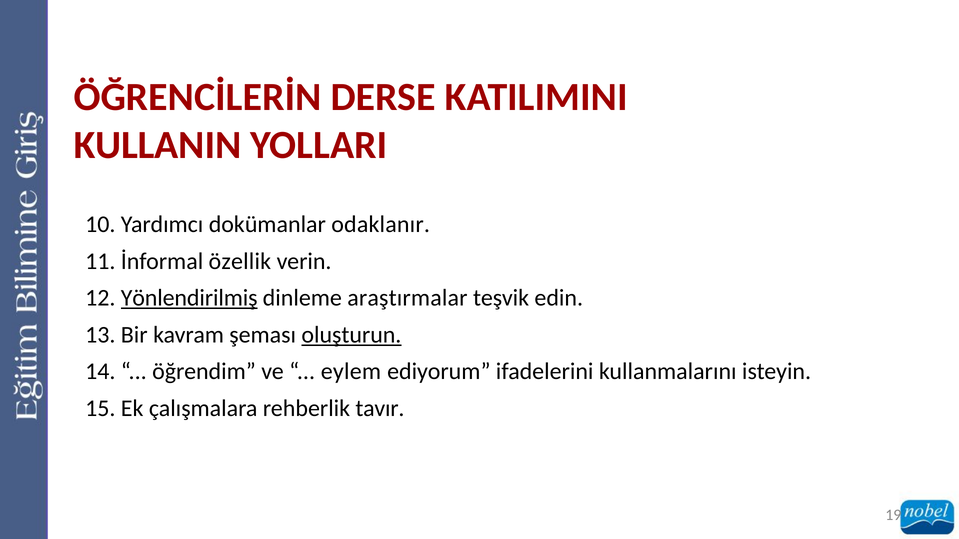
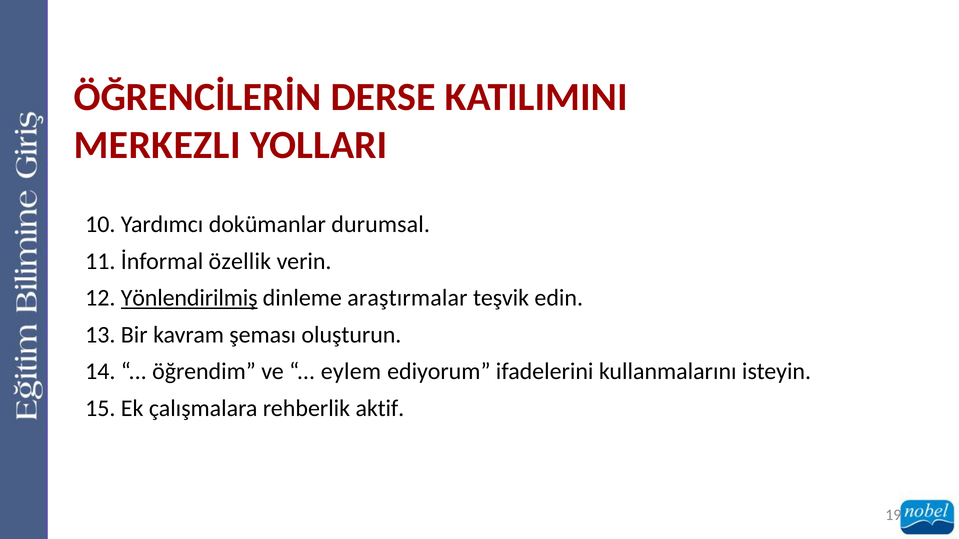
KULLANIN: KULLANIN -> MERKEZLI
odaklanır: odaklanır -> durumsal
oluşturun underline: present -> none
tavır: tavır -> aktif
